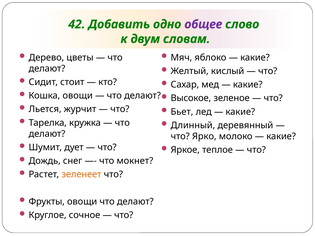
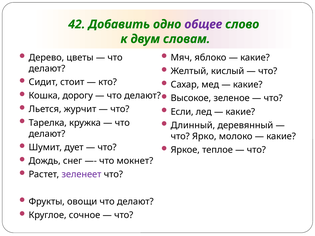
Кошка овощи: овощи -> дорогу
Бьет: Бьет -> Если
зеленеет colour: orange -> purple
